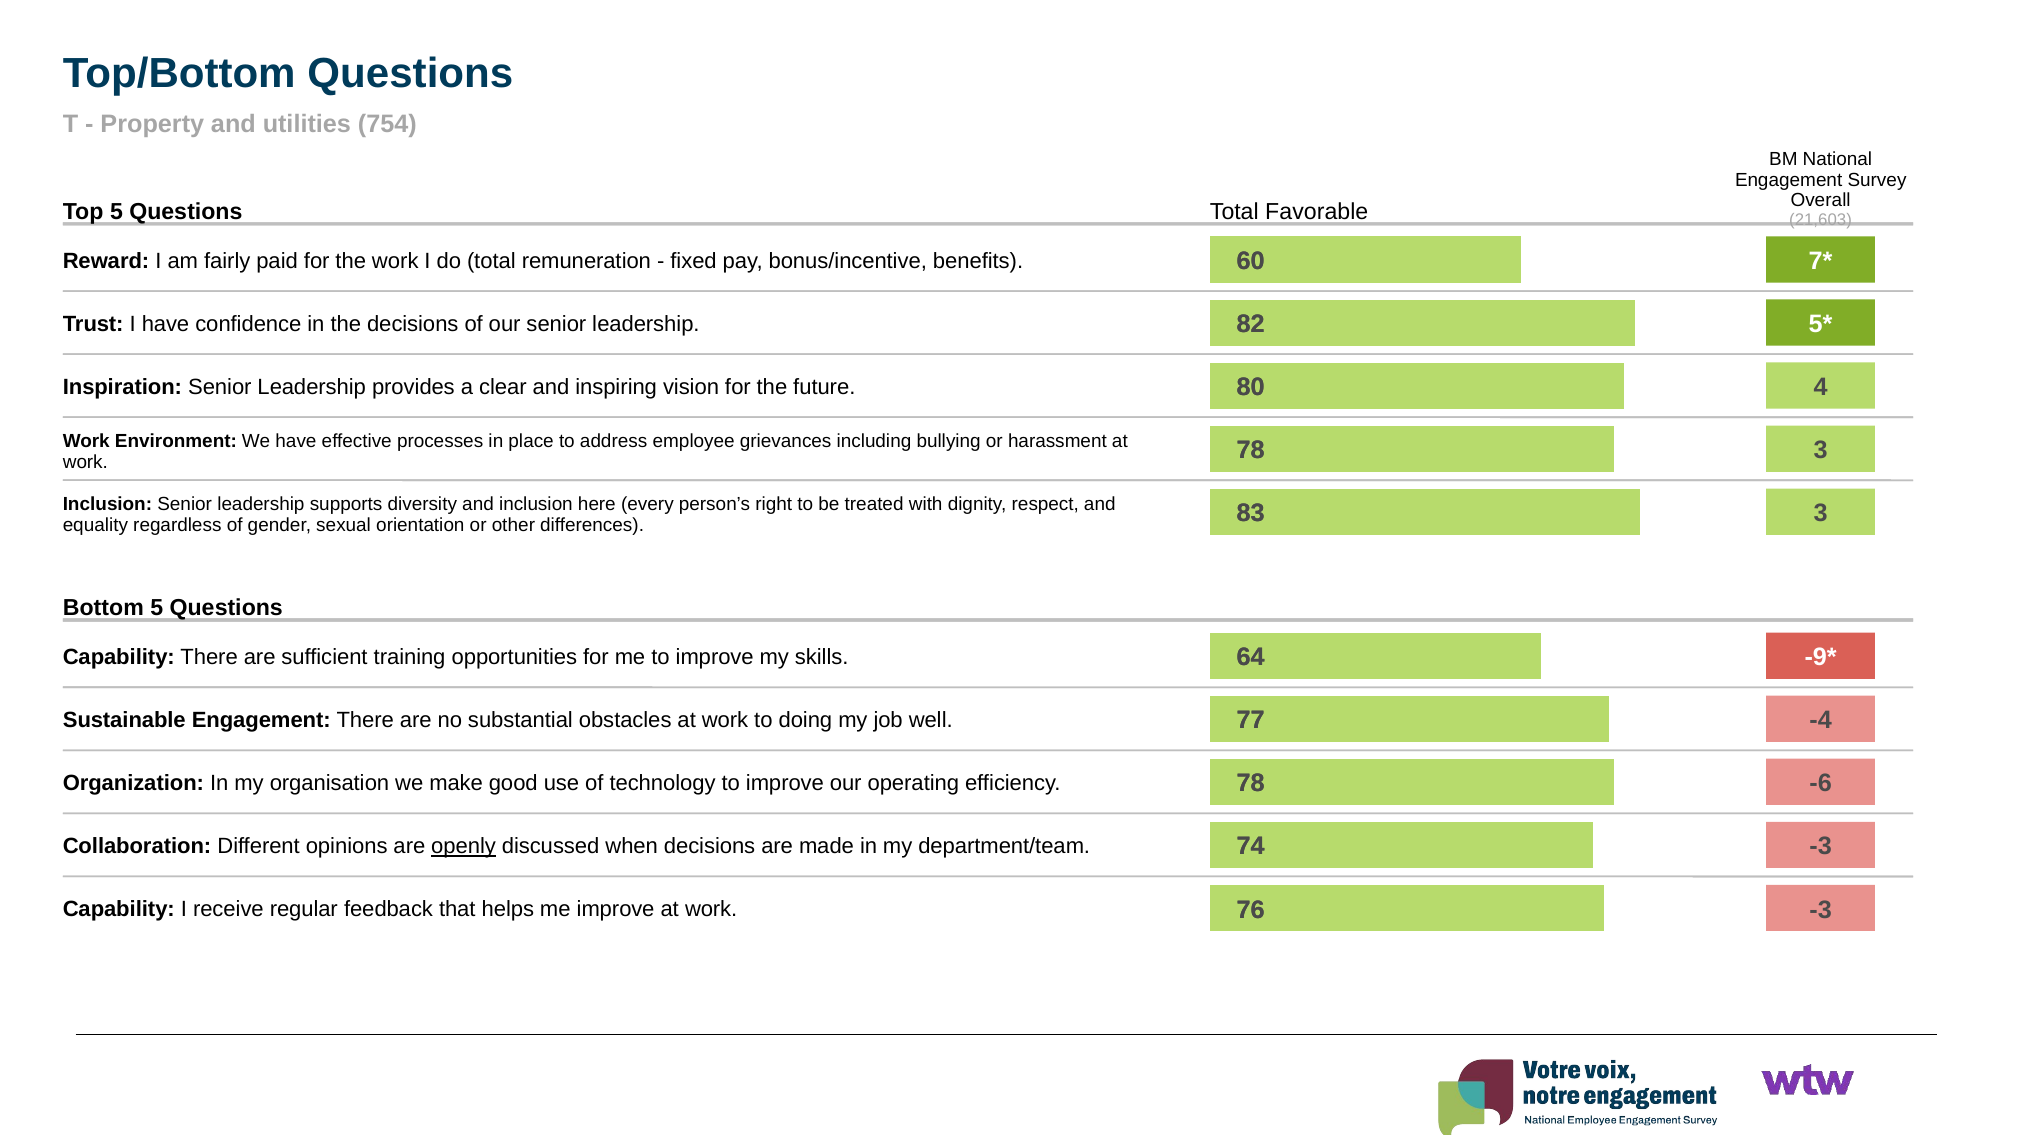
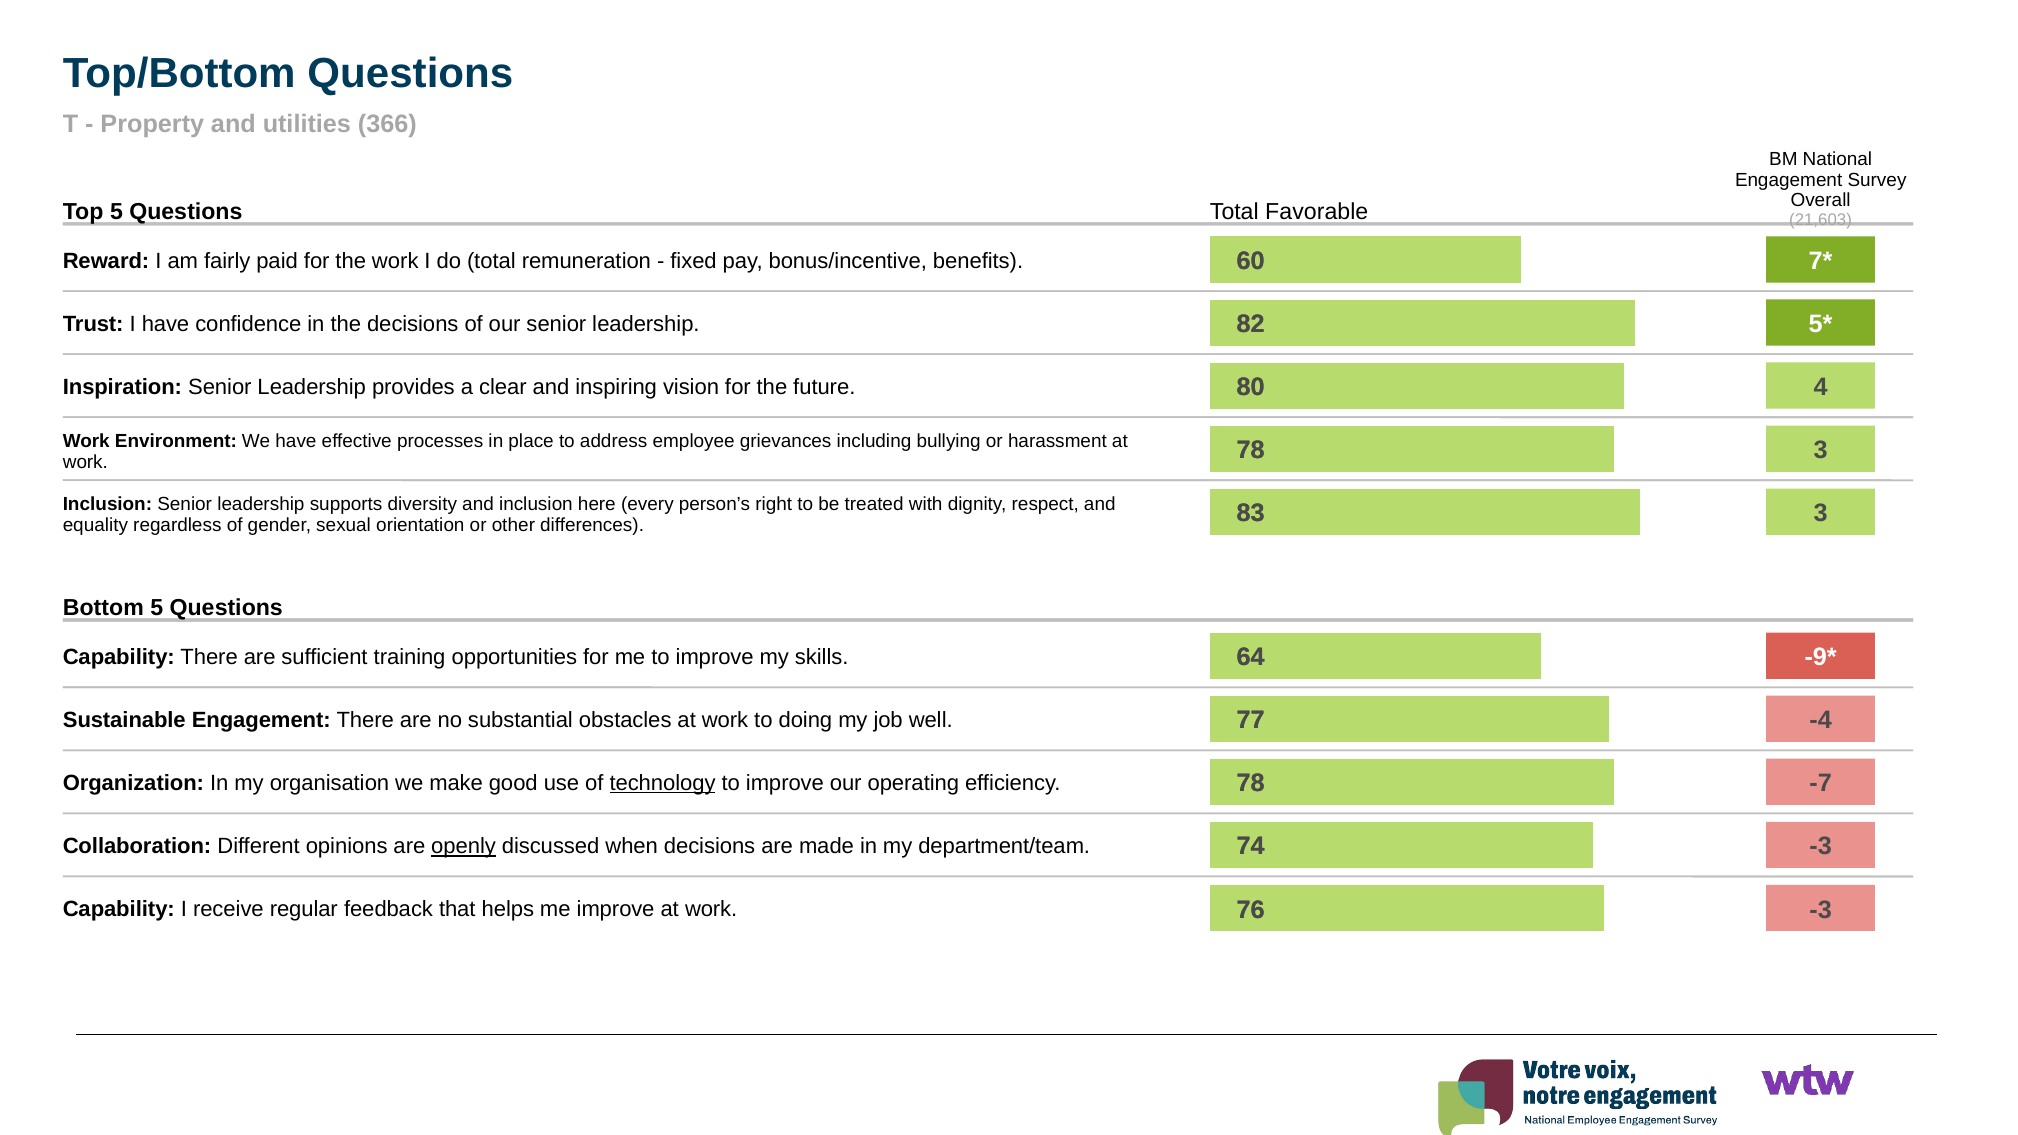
754: 754 -> 366
-6: -6 -> -7
technology underline: none -> present
